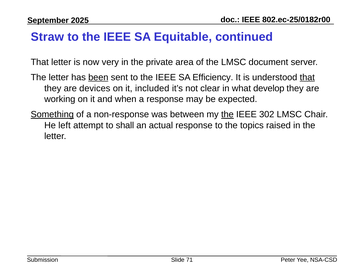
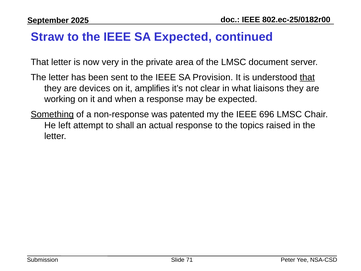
SA Equitable: Equitable -> Expected
been underline: present -> none
Efficiency: Efficiency -> Provision
included: included -> amplifies
develop: develop -> liaisons
between: between -> patented
the at (227, 114) underline: present -> none
302: 302 -> 696
